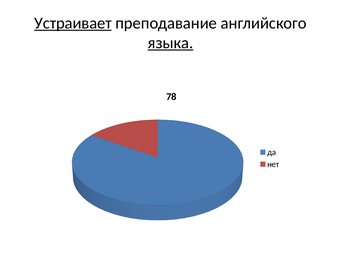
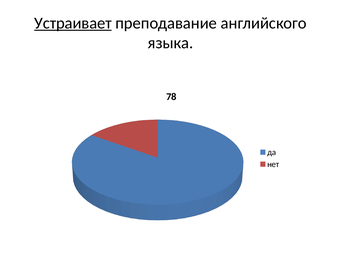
языка underline: present -> none
